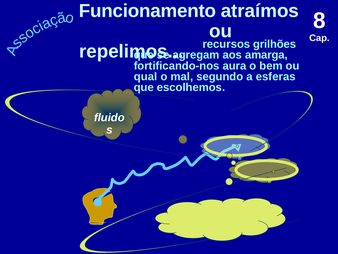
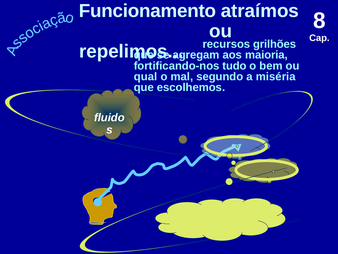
amarga: amarga -> maioria
aura: aura -> tudo
esferas: esferas -> miséria
